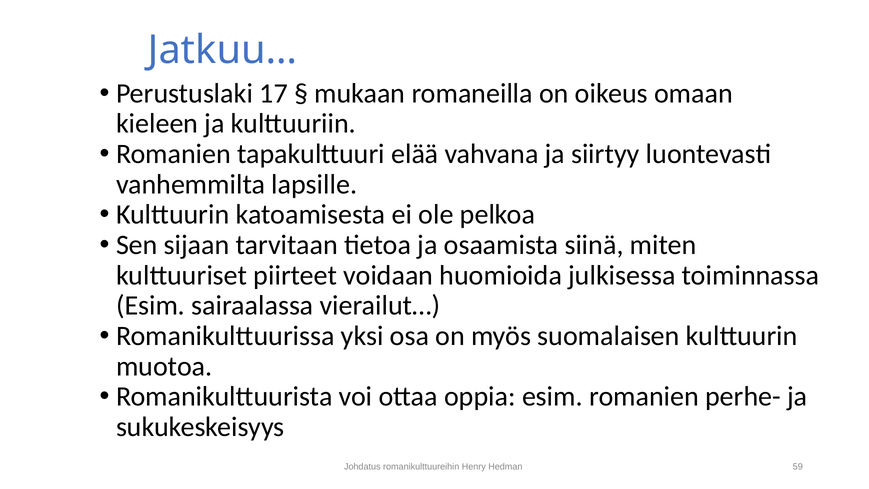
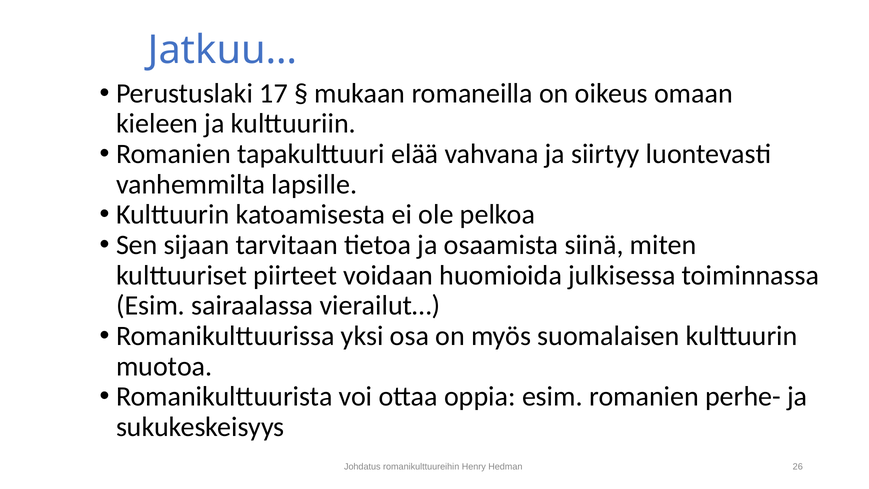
59: 59 -> 26
